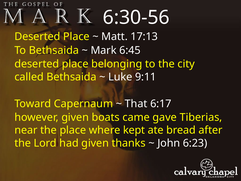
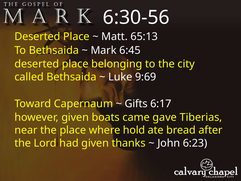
17:13: 17:13 -> 65:13
9:11: 9:11 -> 9:69
That: That -> Gifts
kept: kept -> hold
